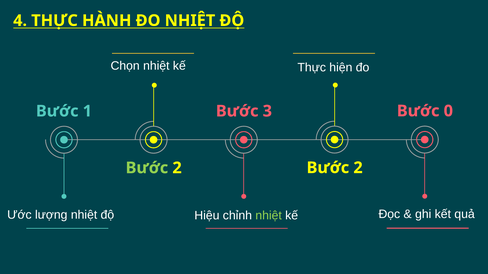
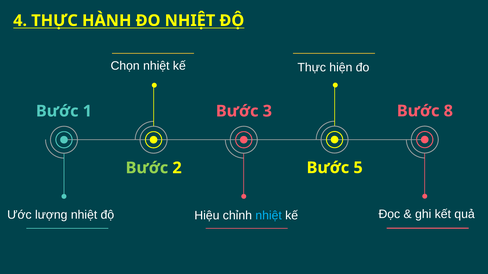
0: 0 -> 8
2 at (358, 168): 2 -> 5
nhiệt at (269, 216) colour: light green -> light blue
